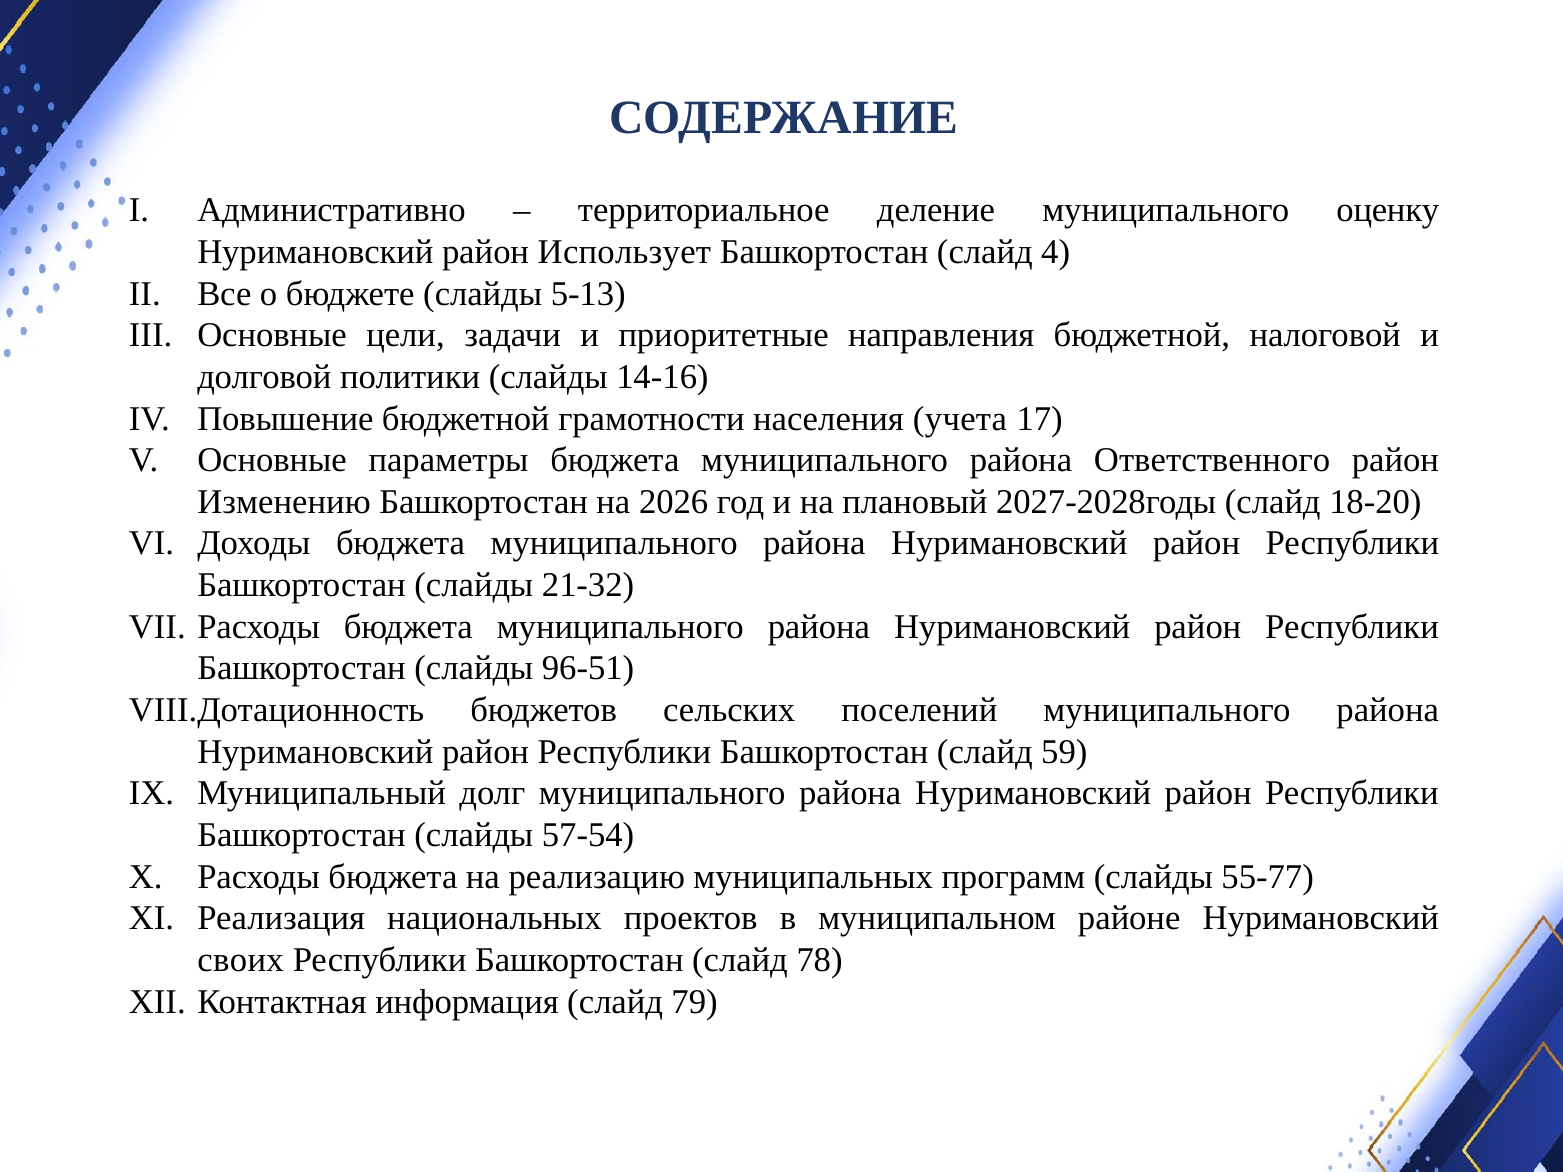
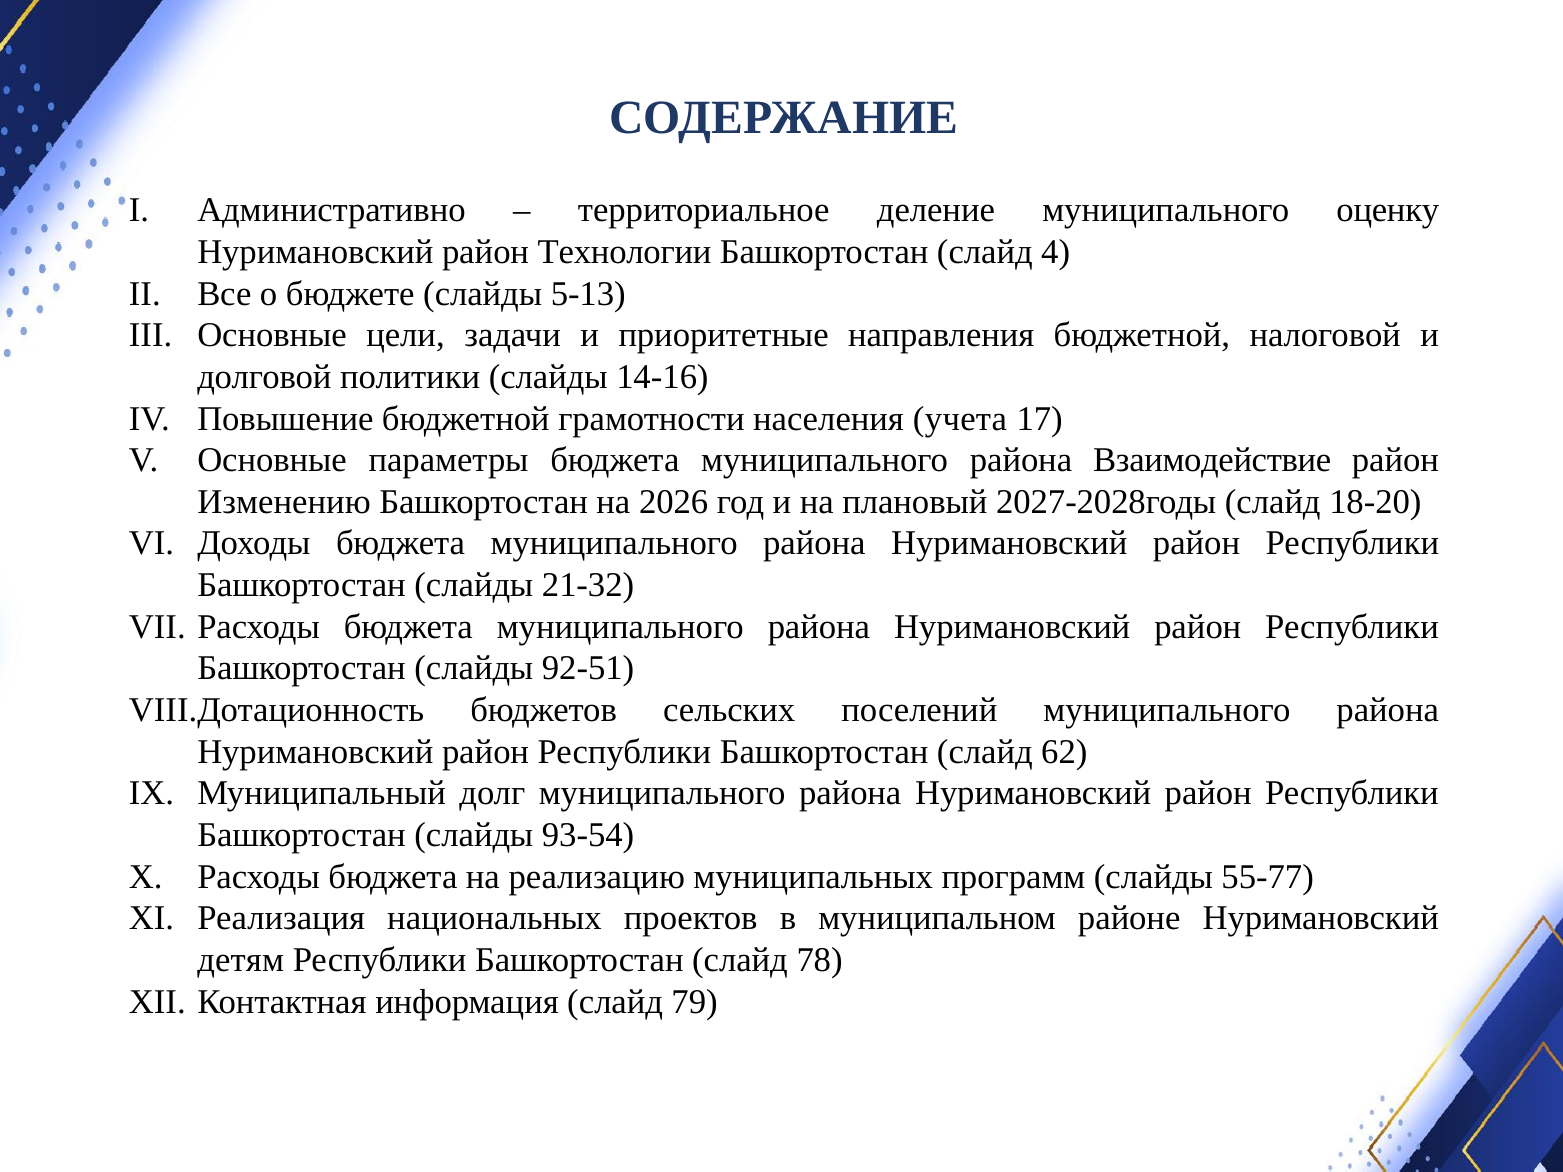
Использует: Использует -> Технологии
Ответственного: Ответственного -> Взаимодействие
96-51: 96-51 -> 92-51
59: 59 -> 62
57-54: 57-54 -> 93-54
своих: своих -> детям
